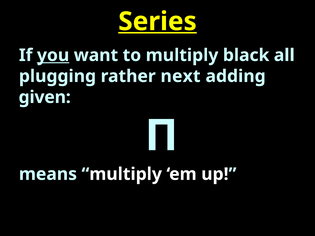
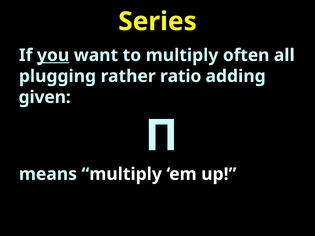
Series underline: present -> none
black: black -> often
next: next -> ratio
